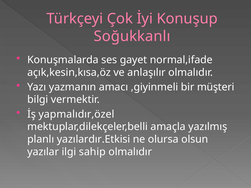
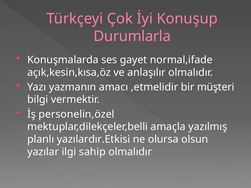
Soğukkanlı: Soğukkanlı -> Durumlarla
,giyinmeli: ,giyinmeli -> ,etmelidir
yapmalıdır,özel: yapmalıdır,özel -> personelin,özel
